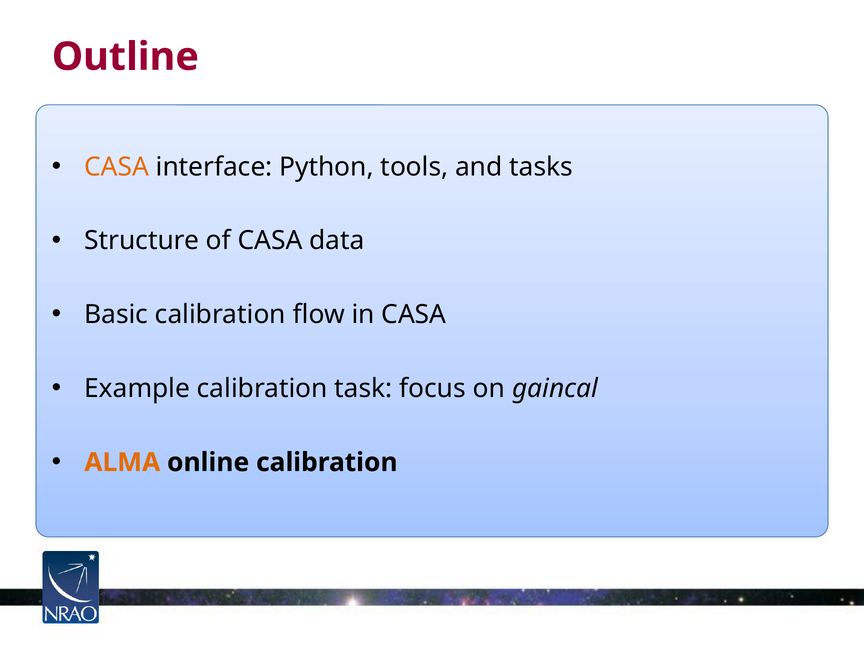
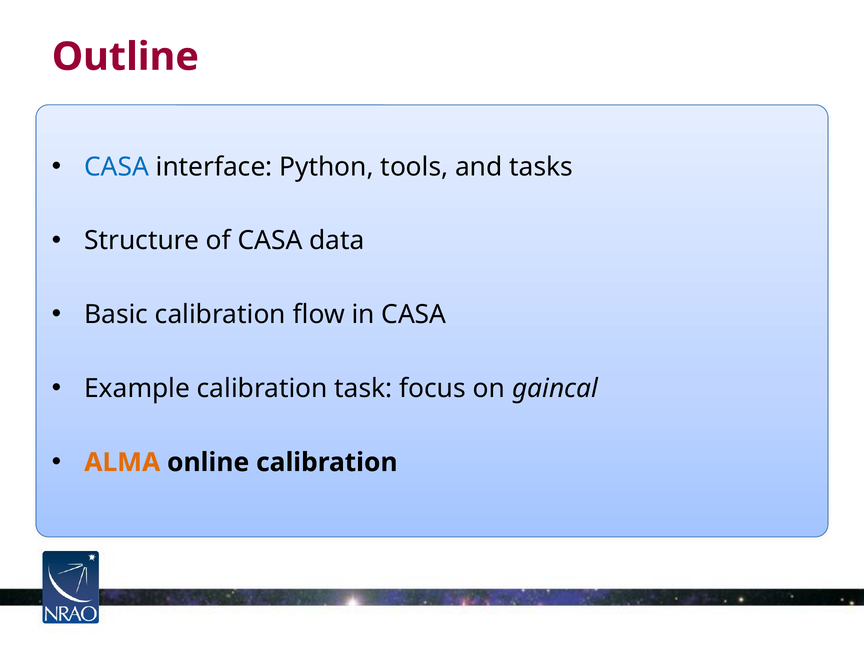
CASA at (117, 167) colour: orange -> blue
